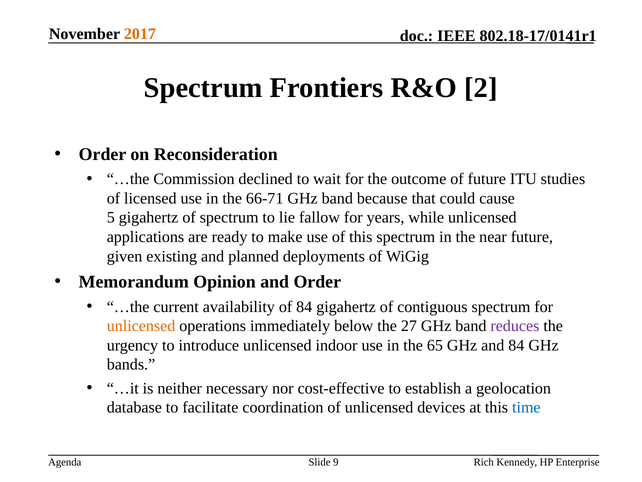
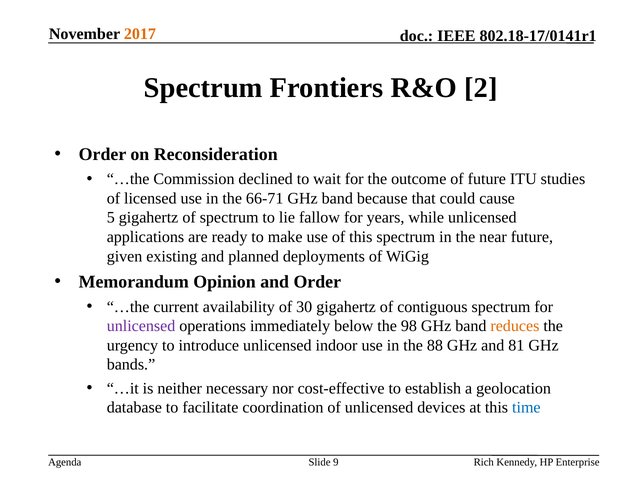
of 84: 84 -> 30
unlicensed at (141, 326) colour: orange -> purple
27: 27 -> 98
reduces colour: purple -> orange
65: 65 -> 88
and 84: 84 -> 81
